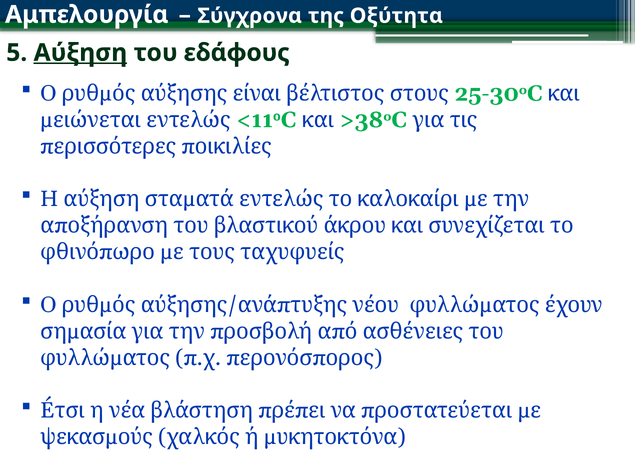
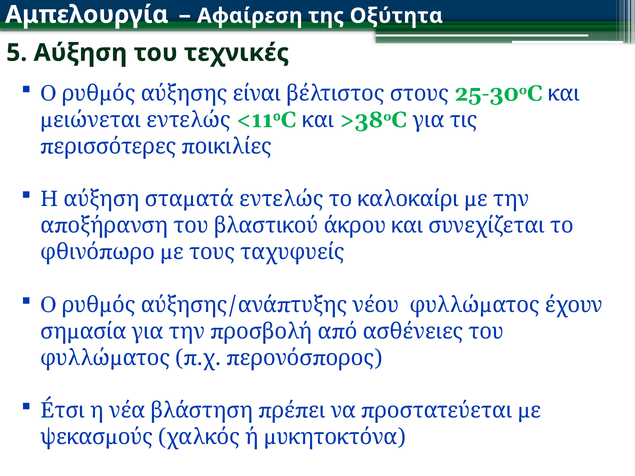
Σύγχρονα: Σύγχρονα -> Αφαίρεση
Αύξηση underline: present -> none
εδάφους: εδάφους -> τεχνικές
